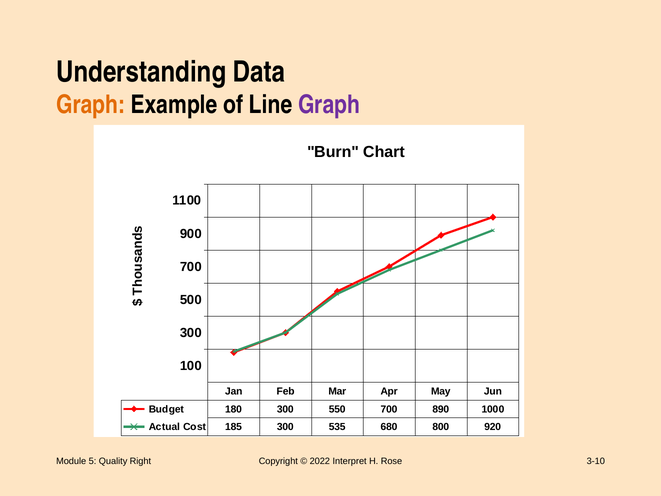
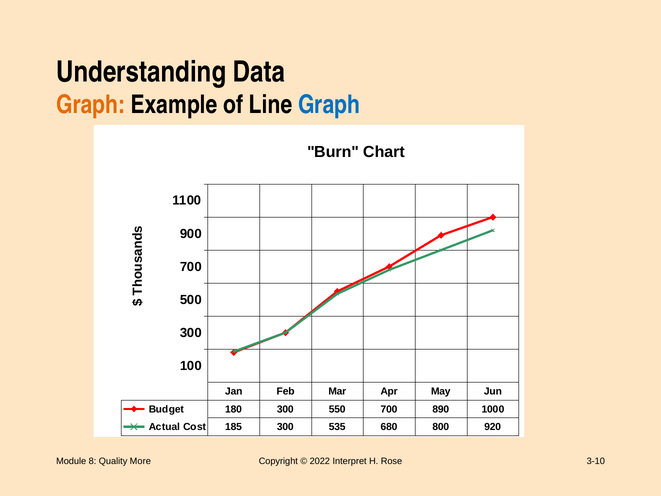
Graph at (329, 105) colour: purple -> blue
5: 5 -> 8
Right: Right -> More
